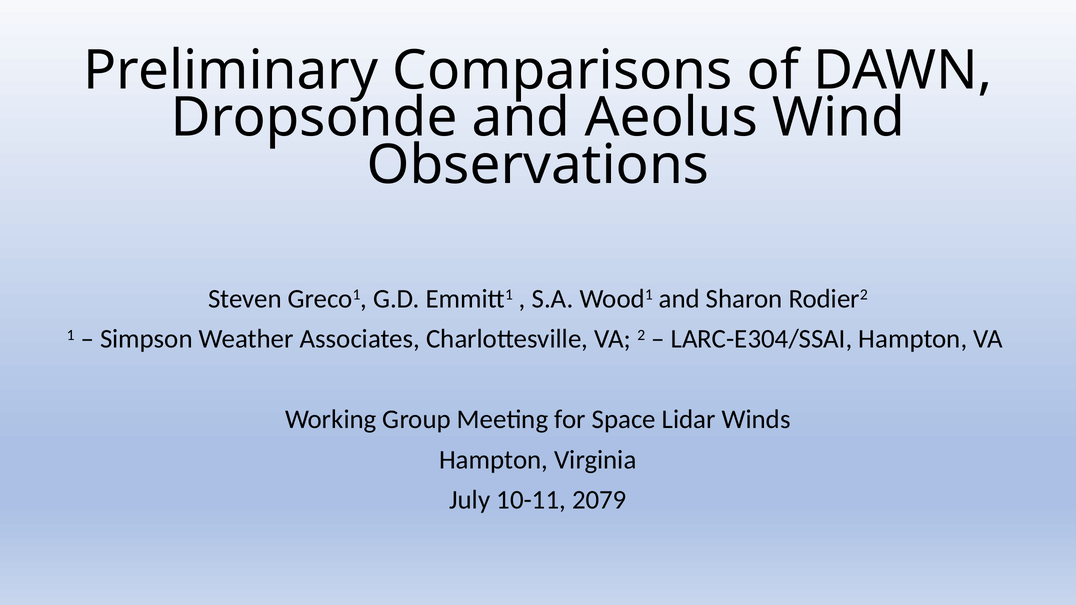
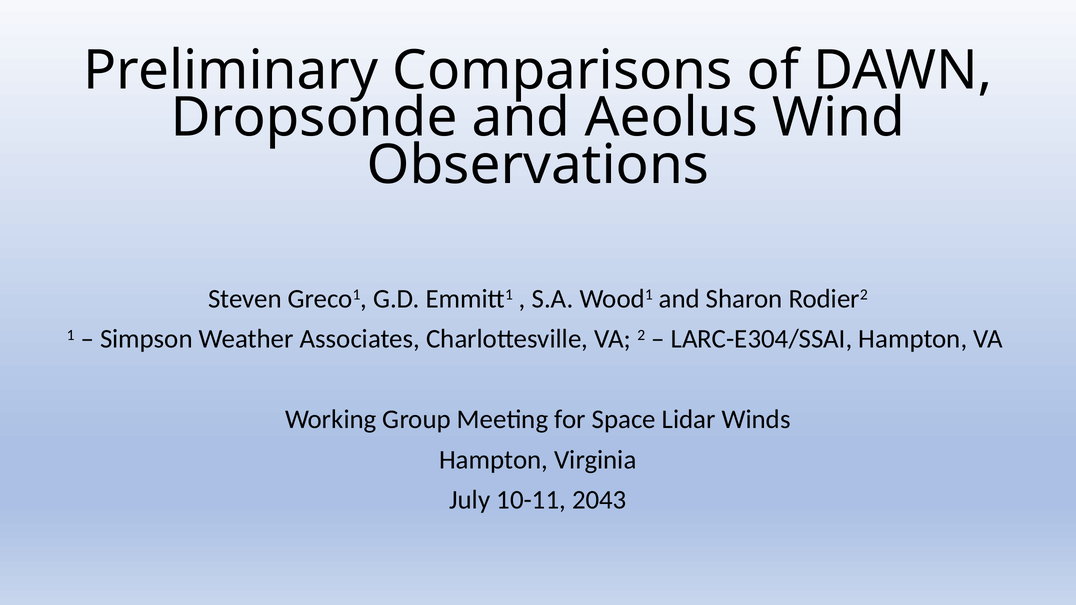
2079: 2079 -> 2043
